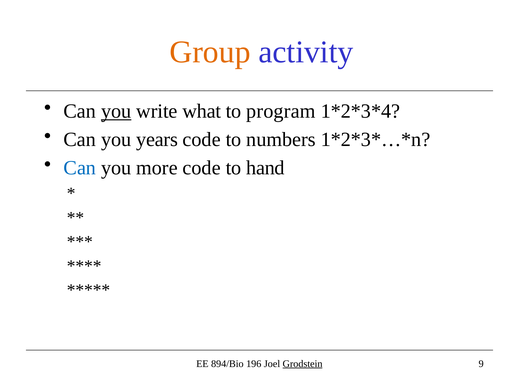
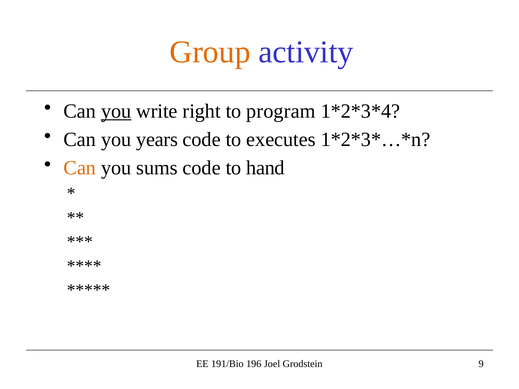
what: what -> right
numbers: numbers -> executes
Can at (80, 168) colour: blue -> orange
more: more -> sums
894/Bio: 894/Bio -> 191/Bio
Grodstein underline: present -> none
